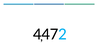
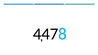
2: 2 -> 8
